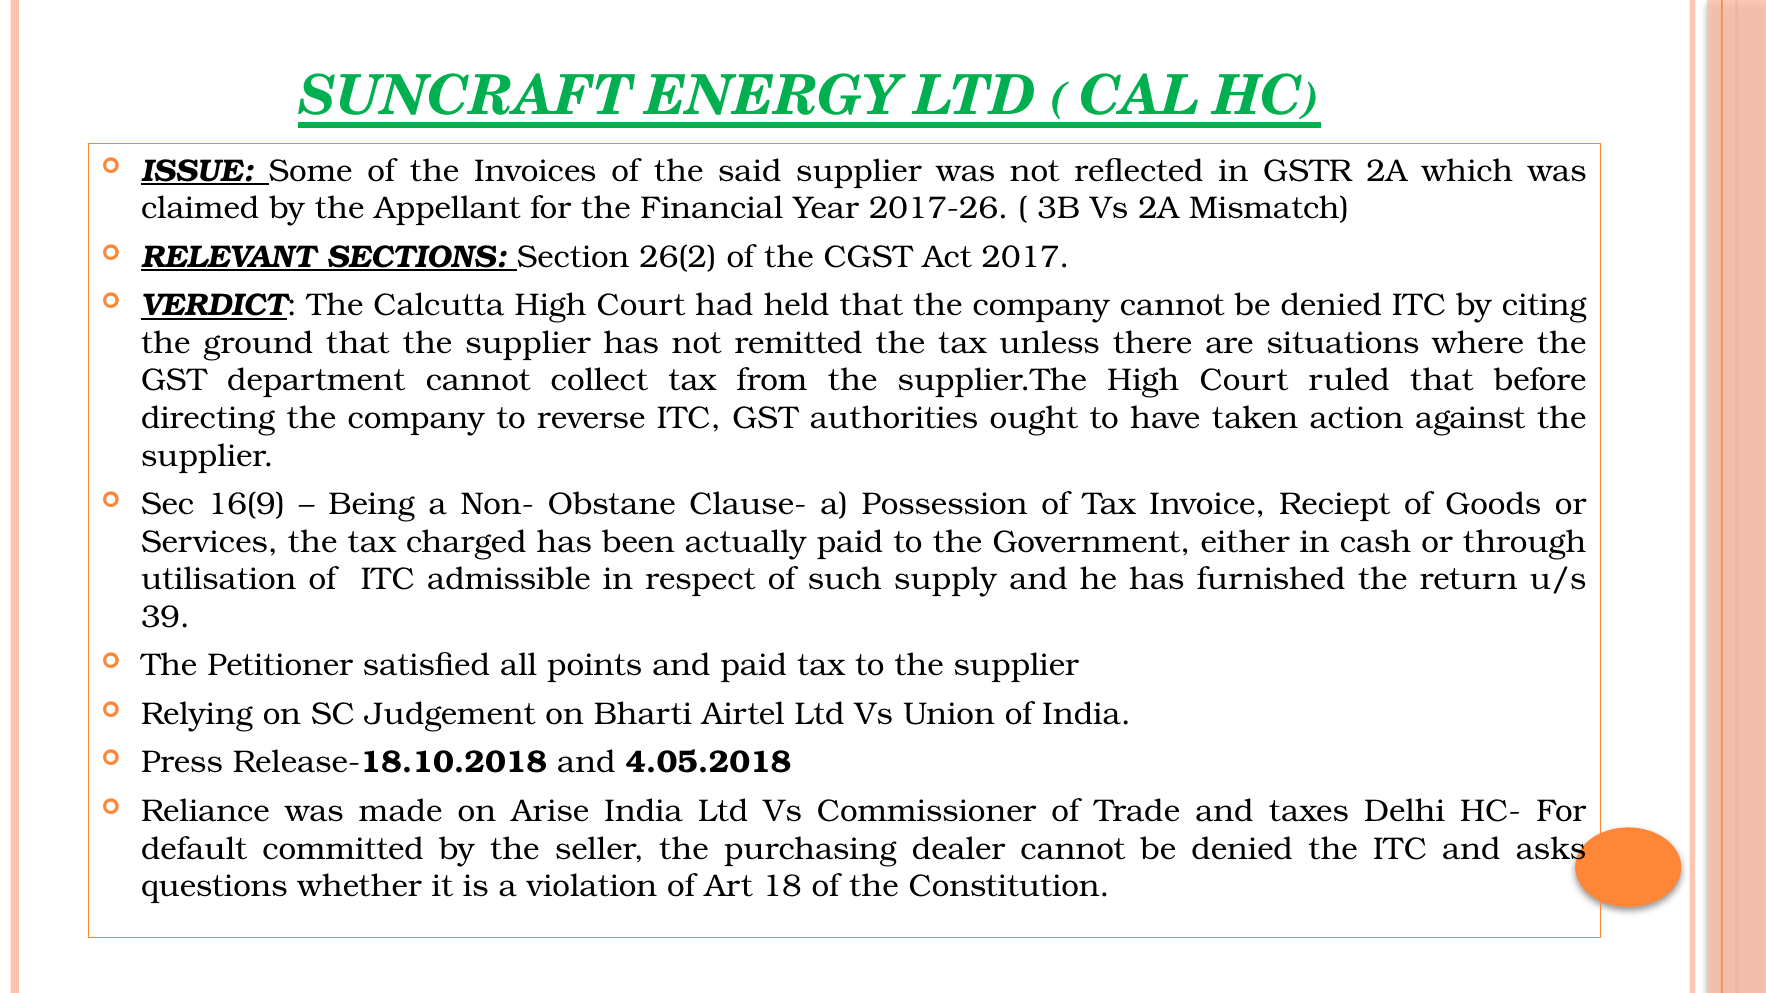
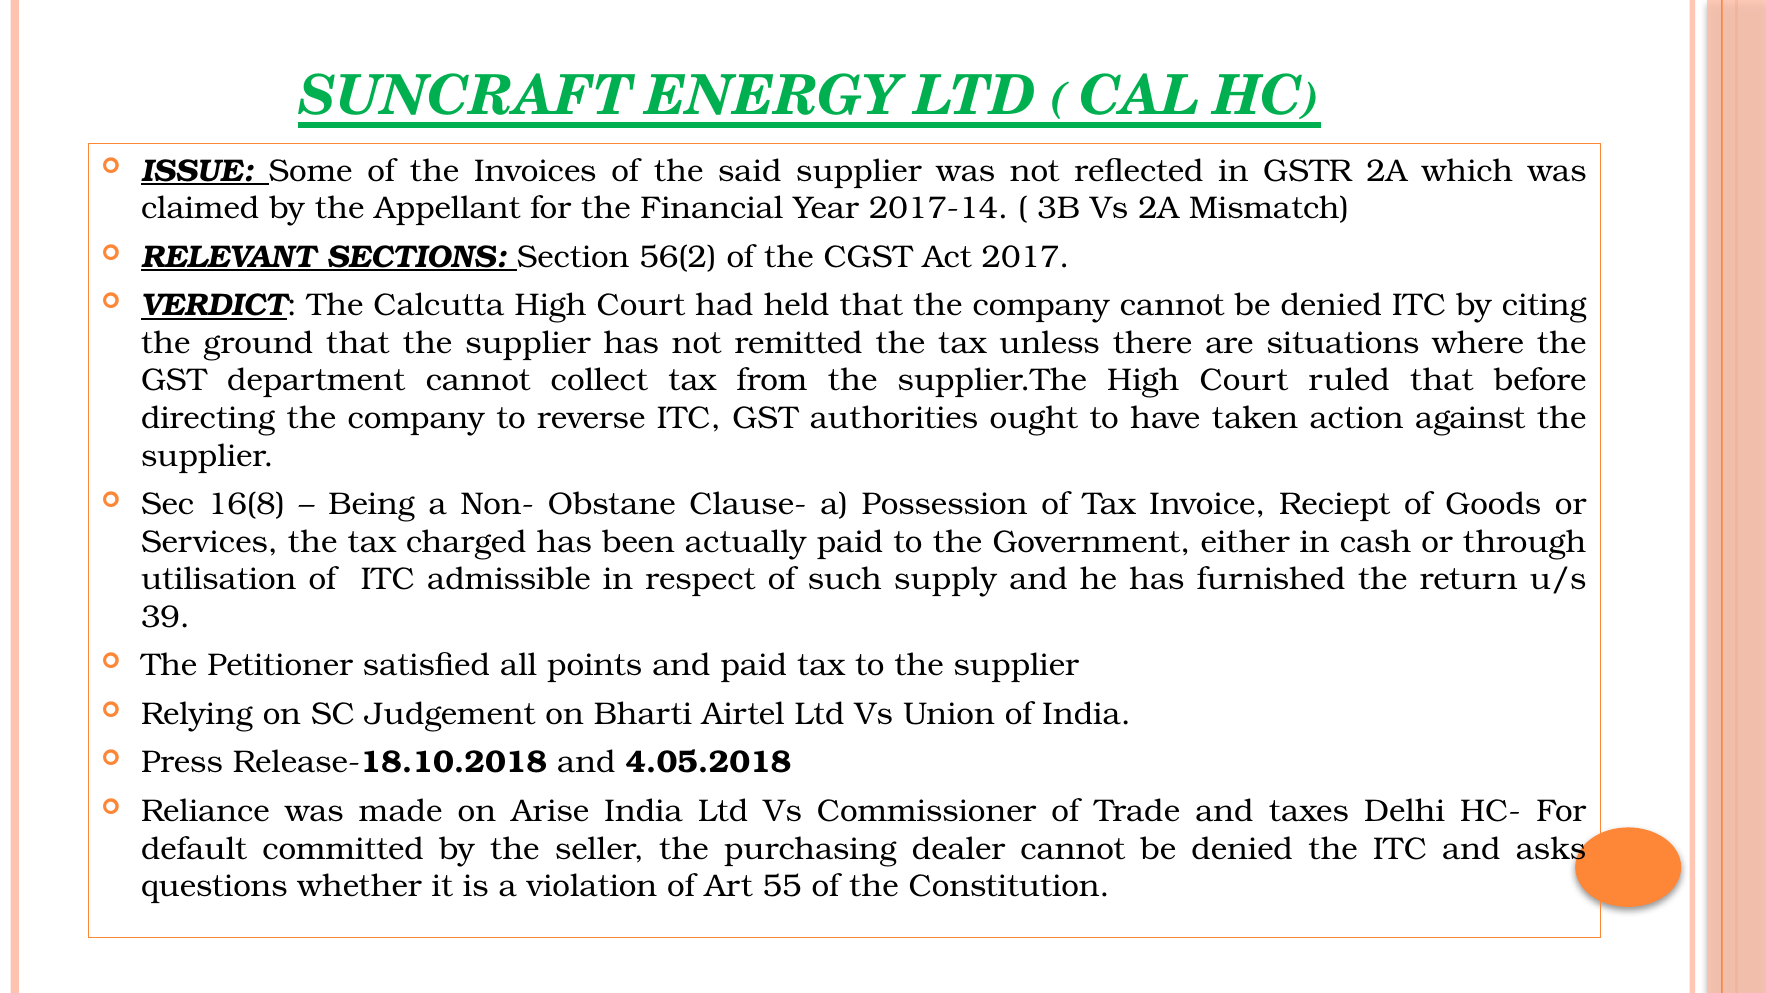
2017-26: 2017-26 -> 2017-14
26(2: 26(2 -> 56(2
16(9: 16(9 -> 16(8
18: 18 -> 55
